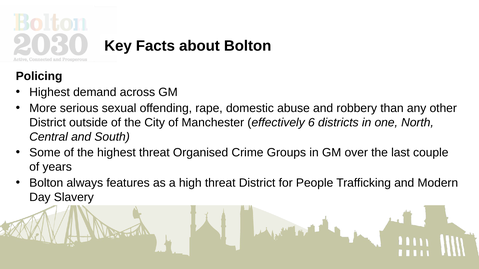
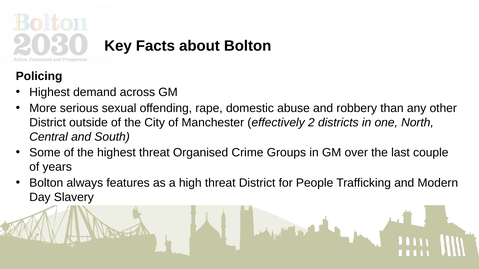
6: 6 -> 2
